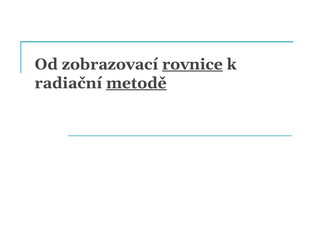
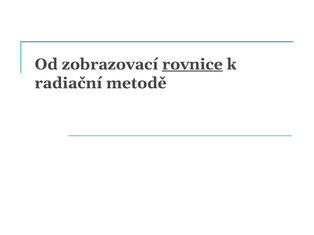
metodě underline: present -> none
